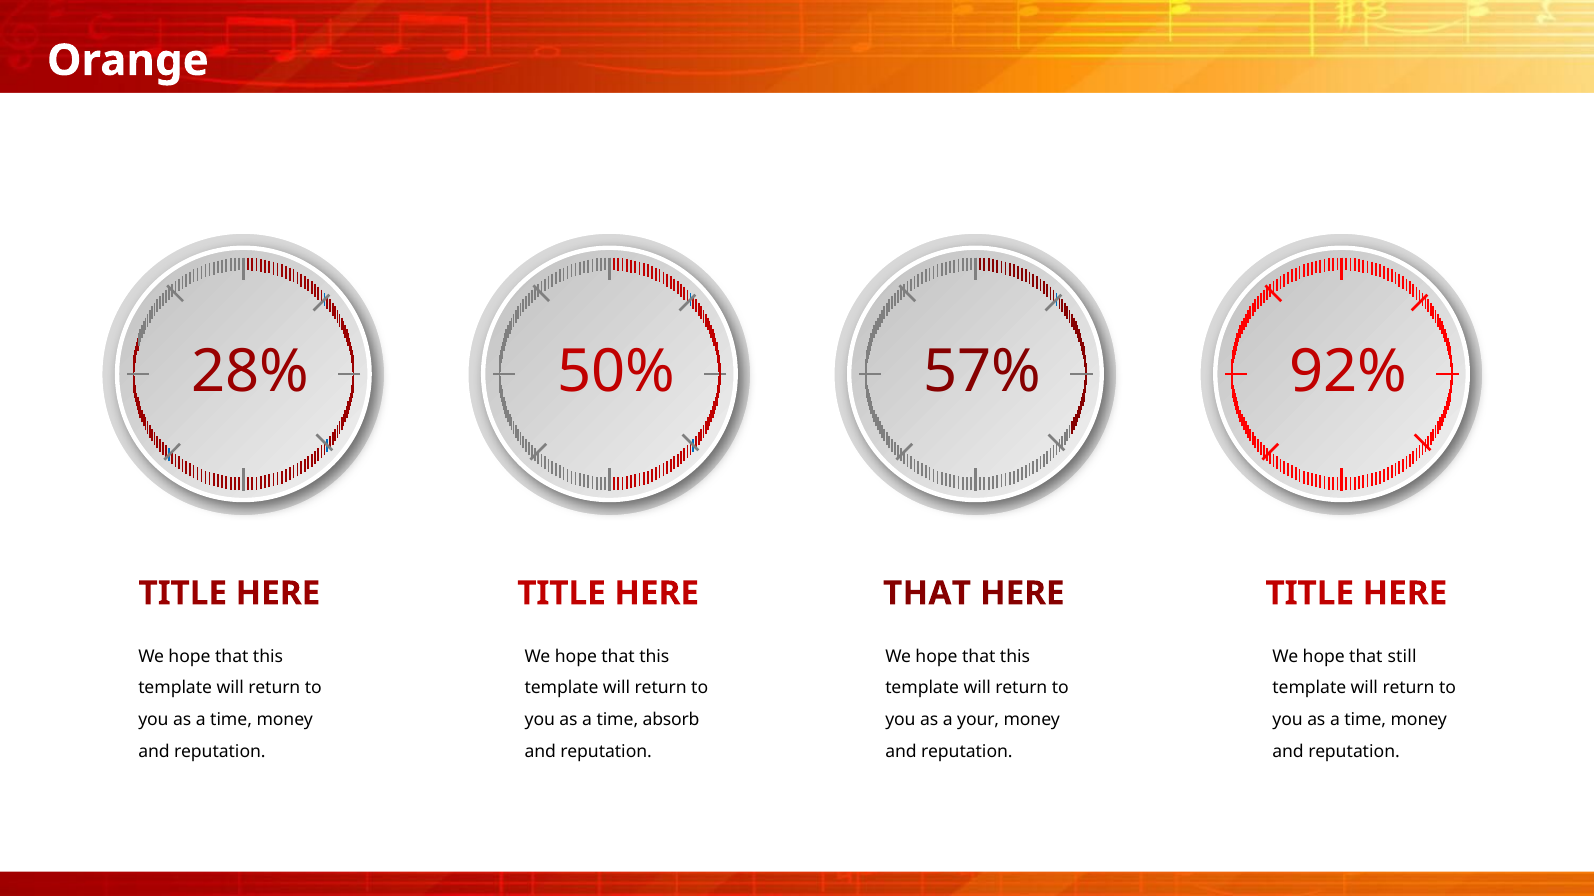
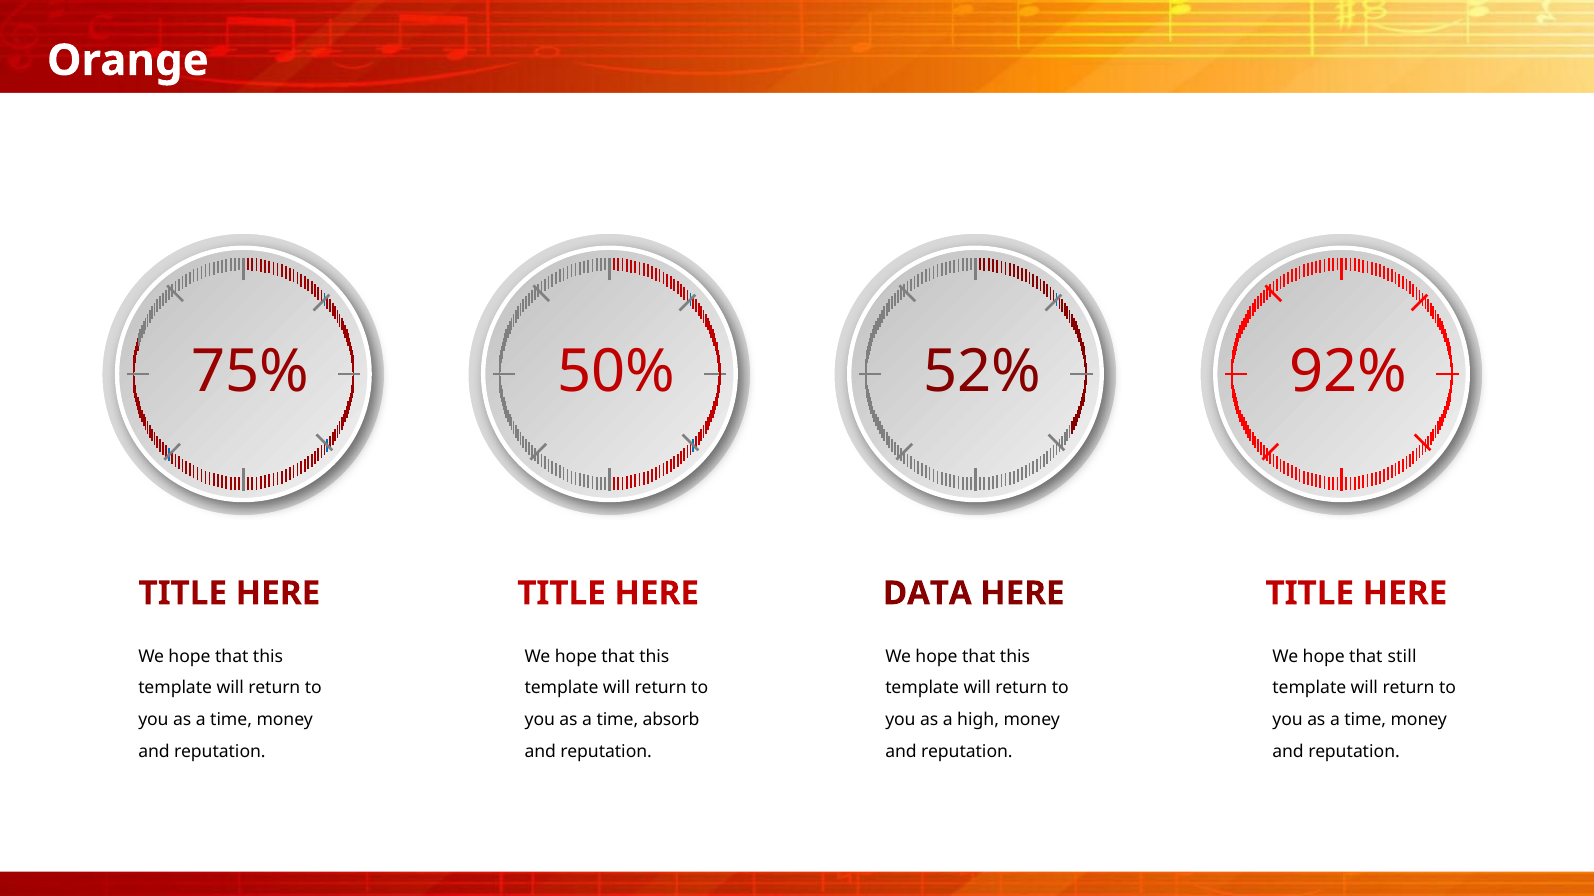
28%: 28% -> 75%
57%: 57% -> 52%
THAT at (927, 594): THAT -> DATA
your: your -> high
